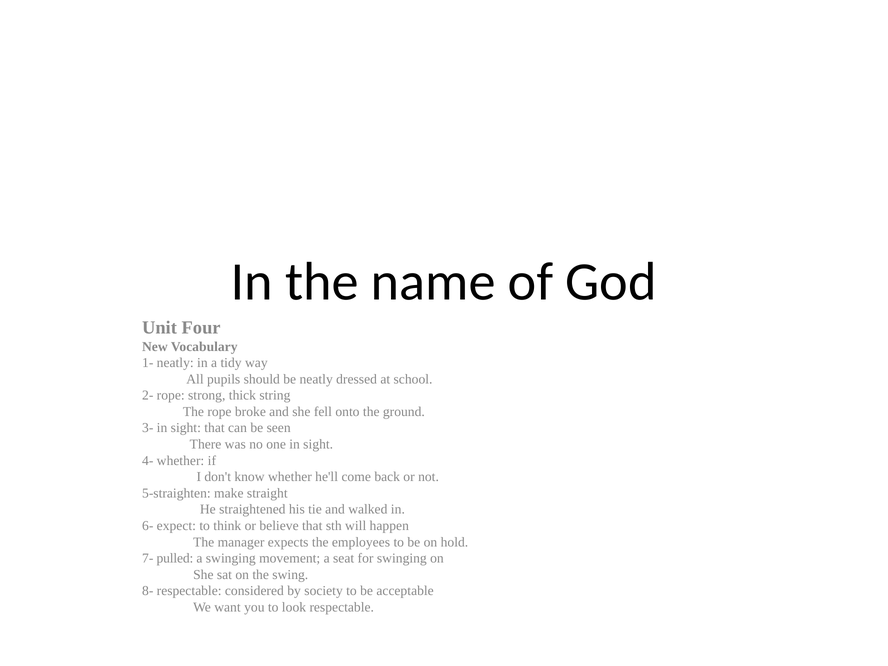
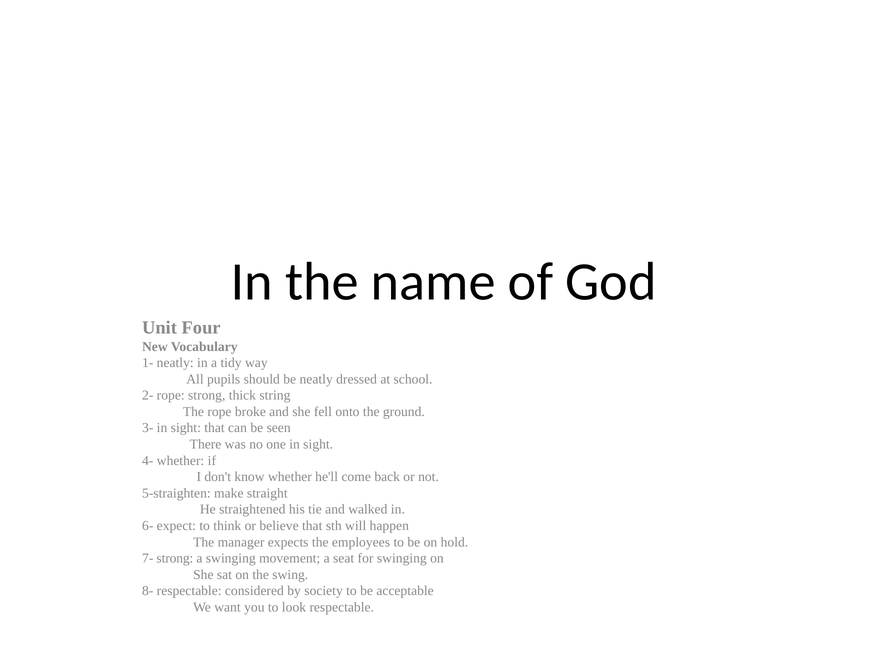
7- pulled: pulled -> strong
